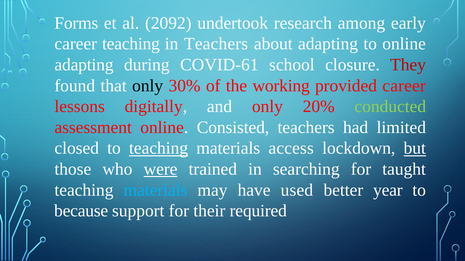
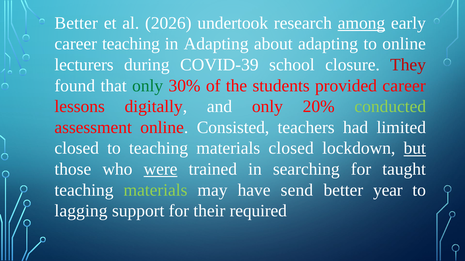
Forms at (76, 23): Forms -> Better
2092: 2092 -> 2026
among underline: none -> present
in Teachers: Teachers -> Adapting
adapting at (84, 65): adapting -> lecturers
COVID-61: COVID-61 -> COVID-39
only at (148, 86) colour: black -> green
working: working -> students
teaching at (159, 149) underline: present -> none
materials access: access -> closed
materials at (155, 190) colour: light blue -> light green
used: used -> send
because: because -> lagging
